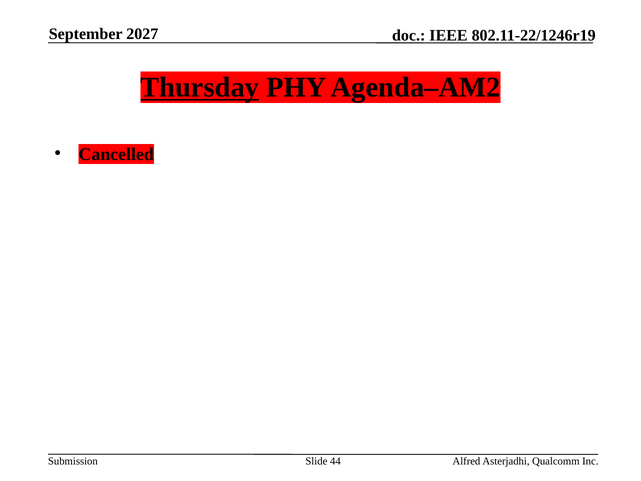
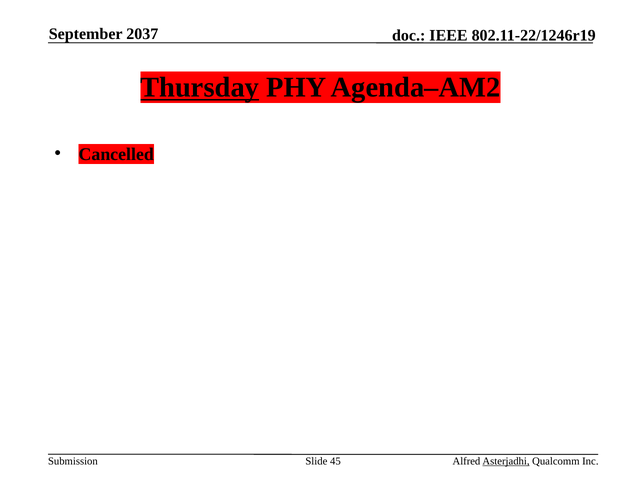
2027: 2027 -> 2037
44: 44 -> 45
Asterjadhi underline: none -> present
